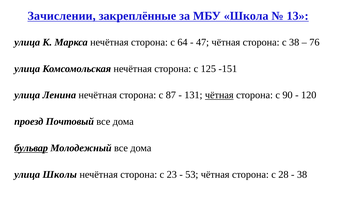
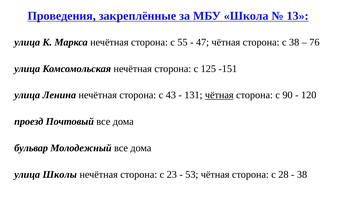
Зачислении: Зачислении -> Проведения
64: 64 -> 55
87: 87 -> 43
бульвар underline: present -> none
